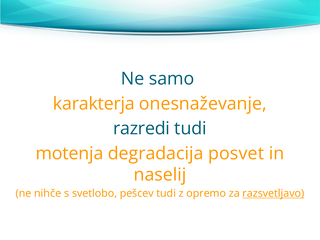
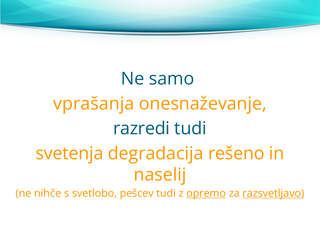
karakterja: karakterja -> vprašanja
motenja: motenja -> svetenja
posvet: posvet -> rešeno
opremo underline: none -> present
